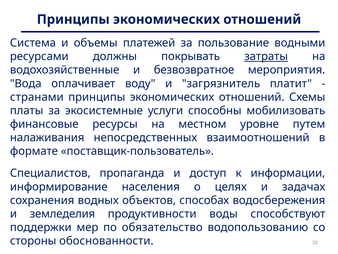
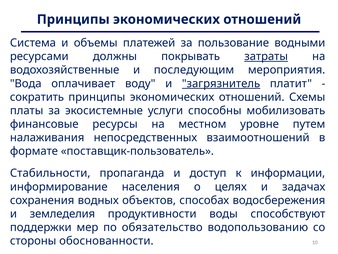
безвозвратное: безвозвратное -> последующим
загрязнитель underline: none -> present
странами: странами -> сократить
Специалистов: Специалистов -> Стабильности
